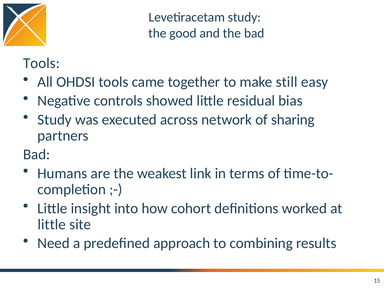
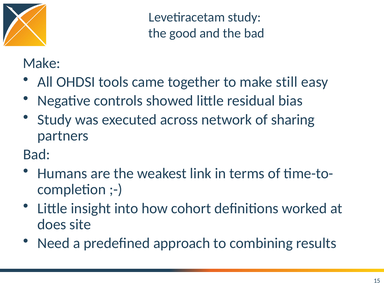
Tools at (41, 63): Tools -> Make
little at (52, 224): little -> does
